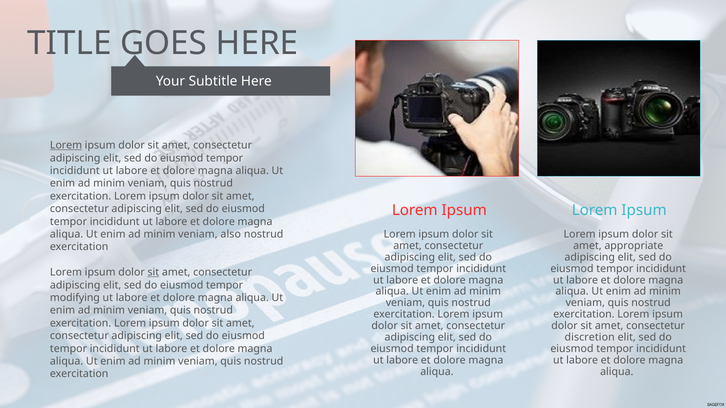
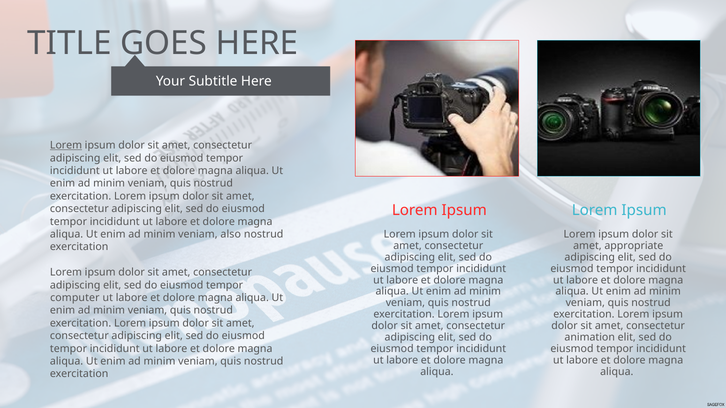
sit at (153, 273) underline: present -> none
modifying: modifying -> computer
discretion: discretion -> animation
